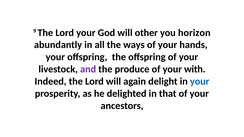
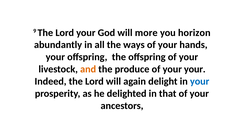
other: other -> more
and colour: purple -> orange
your with: with -> your
